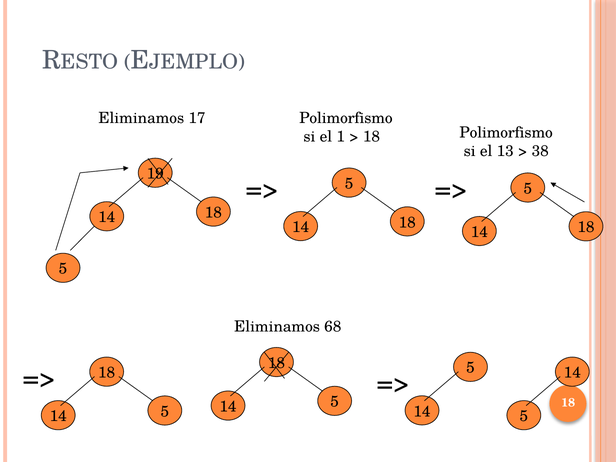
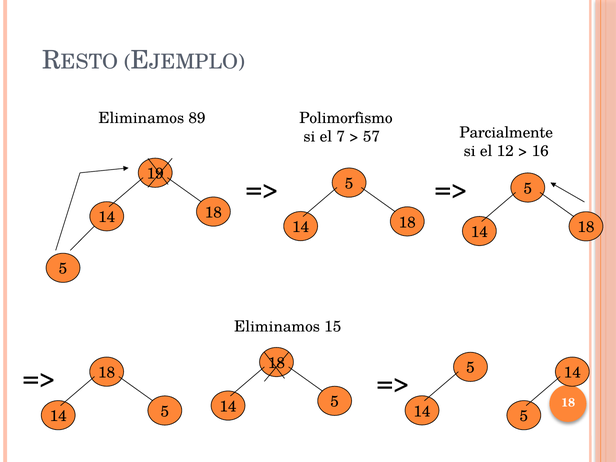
17: 17 -> 89
Polimorfismo at (506, 133): Polimorfismo -> Parcialmente
1: 1 -> 7
18 at (371, 137): 18 -> 57
13: 13 -> 12
38: 38 -> 16
68: 68 -> 15
